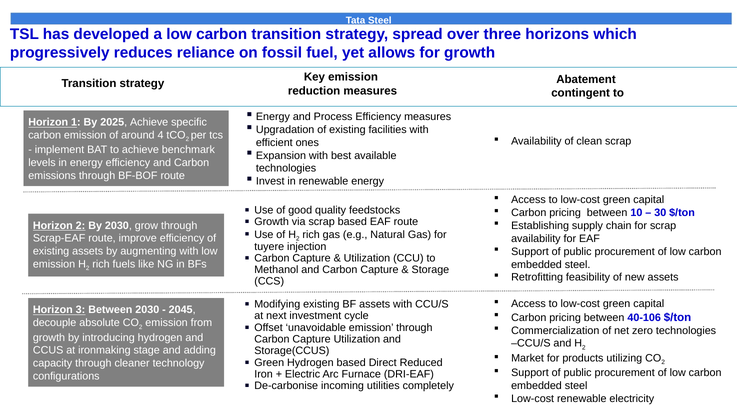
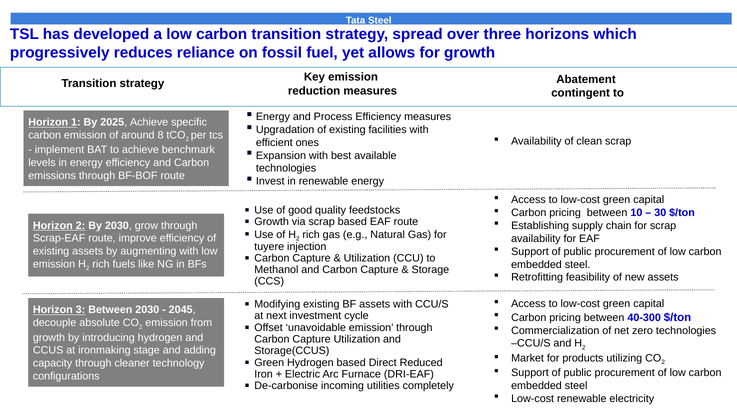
4: 4 -> 8
40-106: 40-106 -> 40-300
